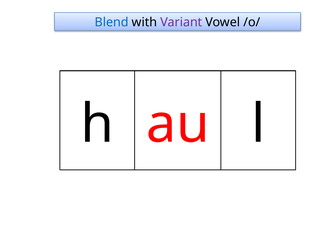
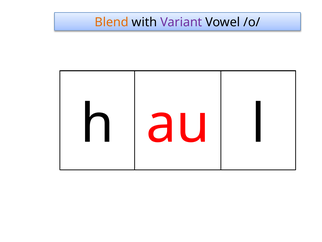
Blend colour: blue -> orange
